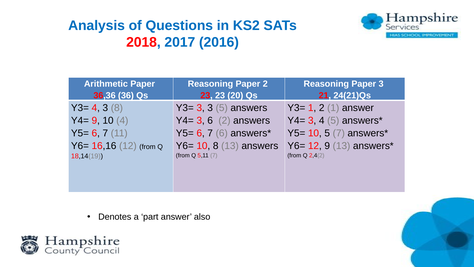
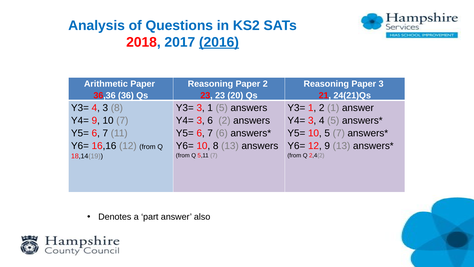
2016 underline: none -> present
3 3: 3 -> 1
10 4: 4 -> 7
